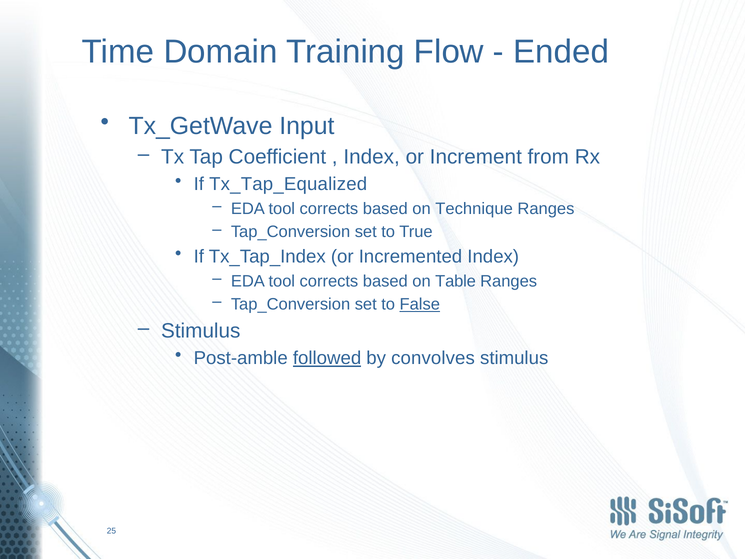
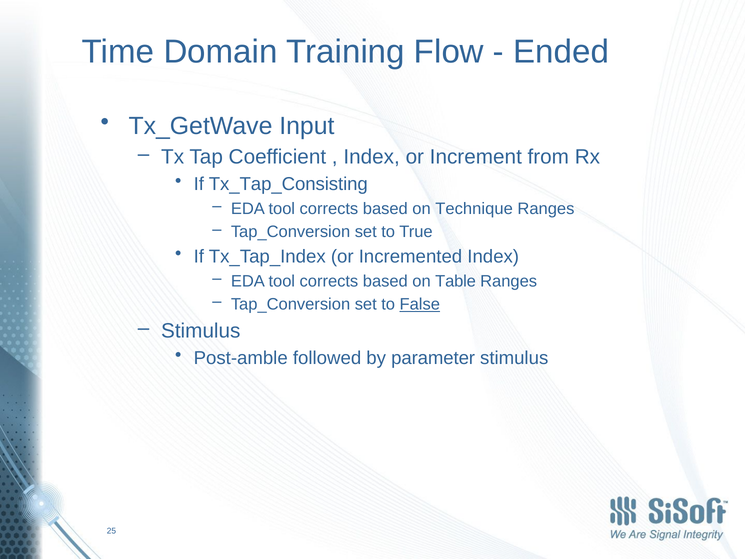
Tx_Tap_Equalized: Tx_Tap_Equalized -> Tx_Tap_Consisting
followed underline: present -> none
convolves: convolves -> parameter
